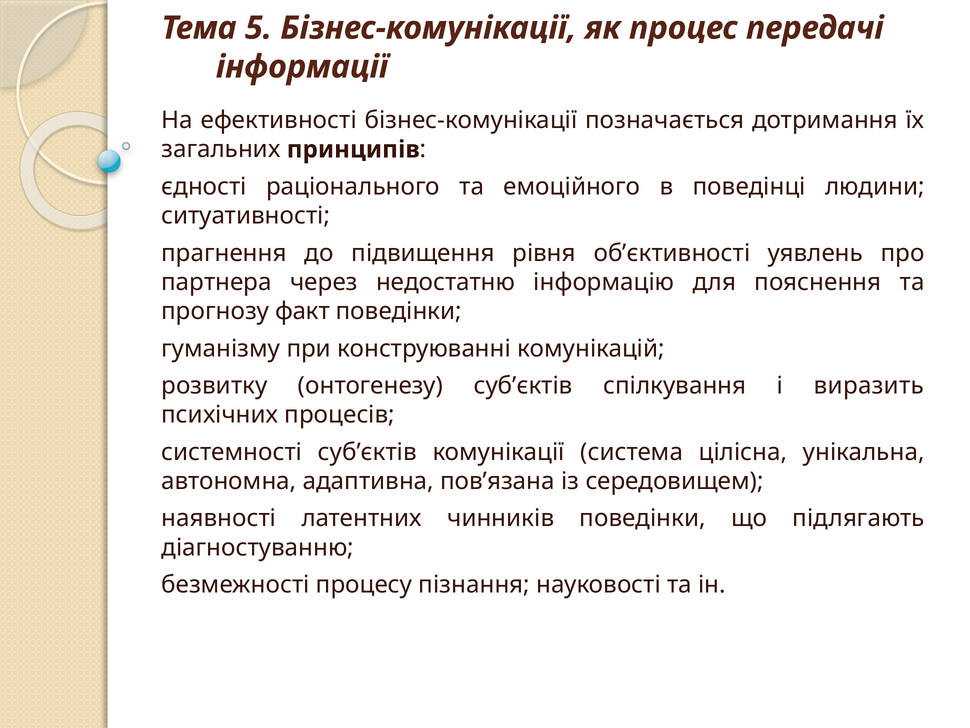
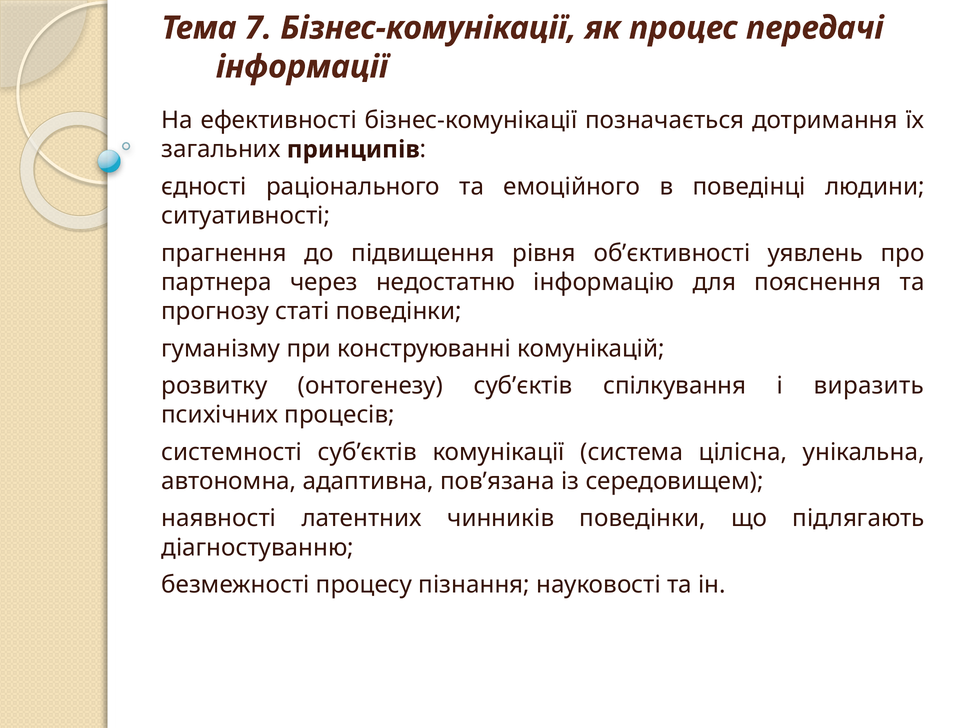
5: 5 -> 7
факт: факт -> статі
